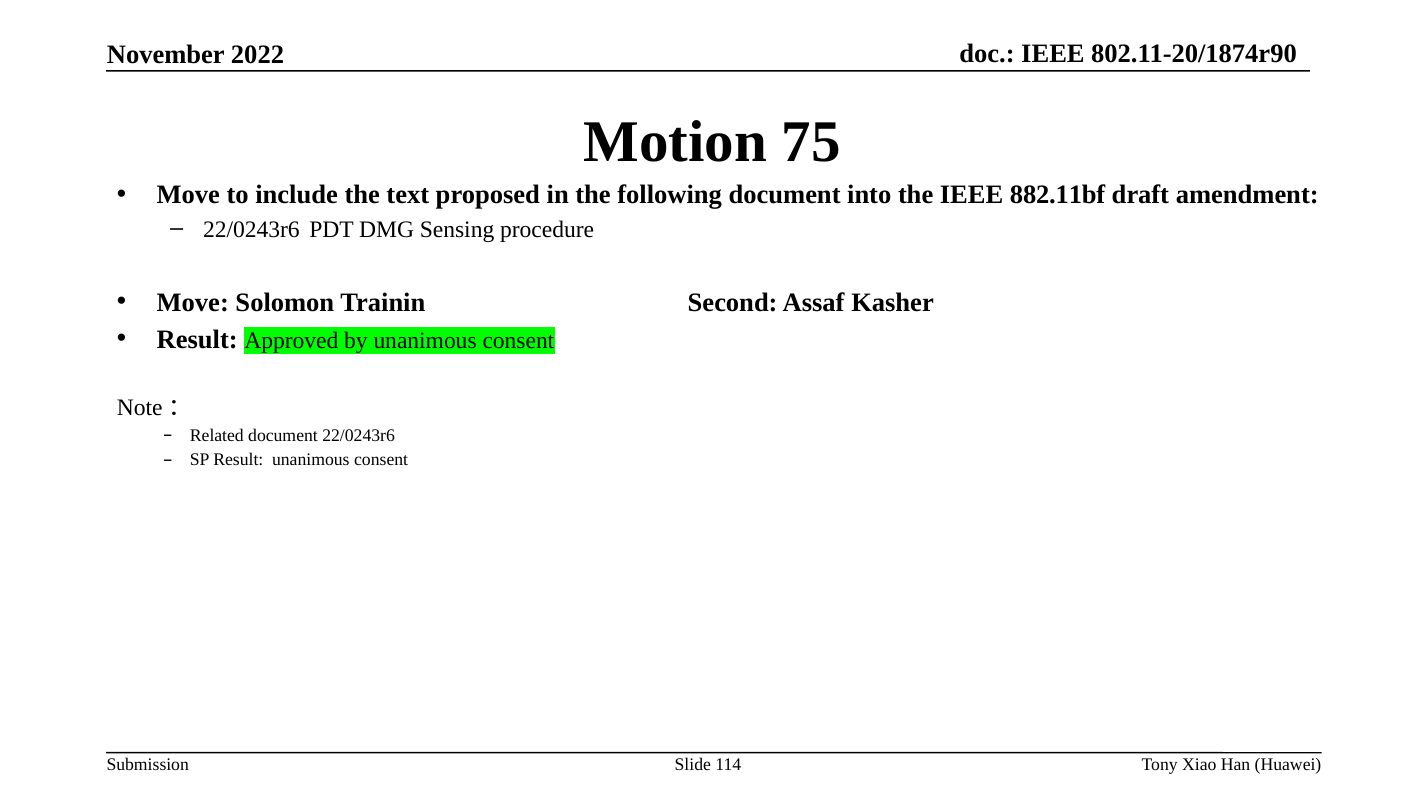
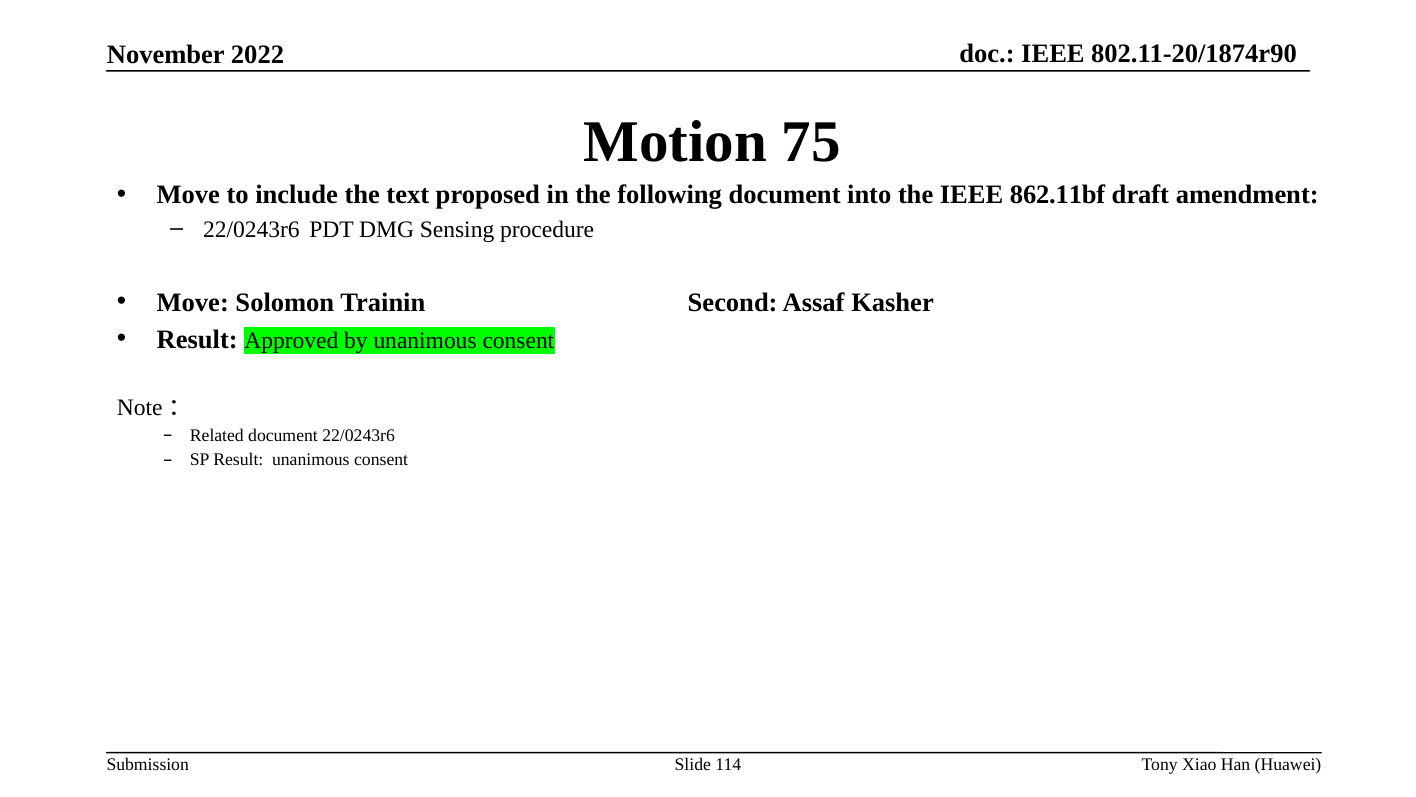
882.11bf: 882.11bf -> 862.11bf
